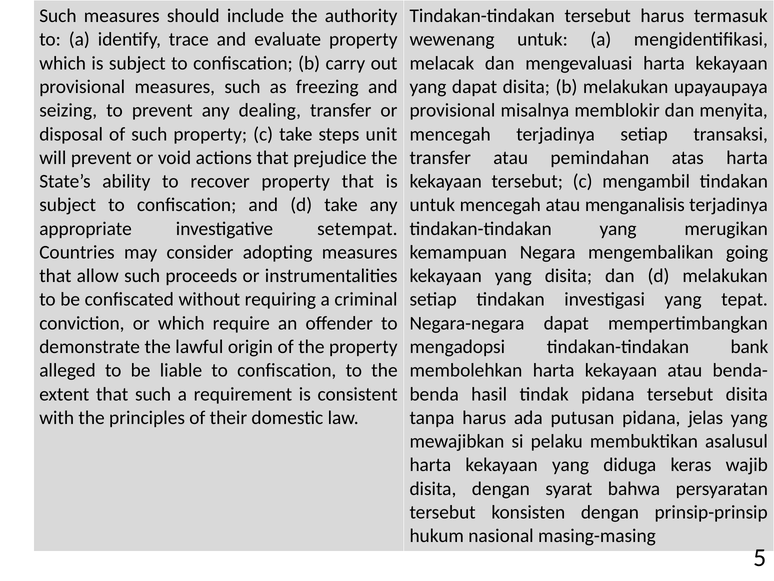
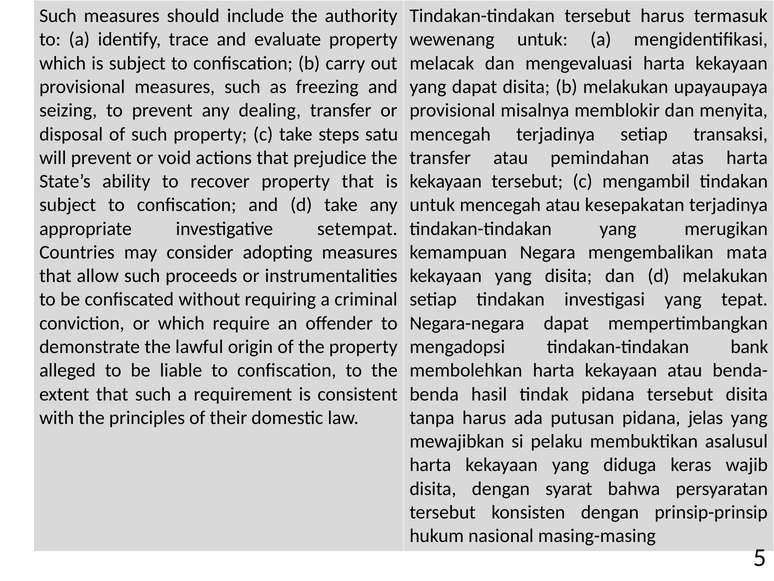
unit: unit -> satu
menganalisis: menganalisis -> kesepakatan
going: going -> mata
